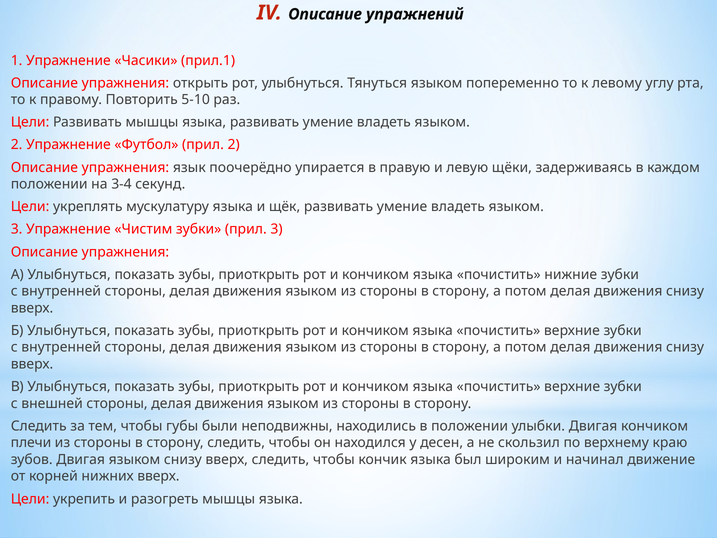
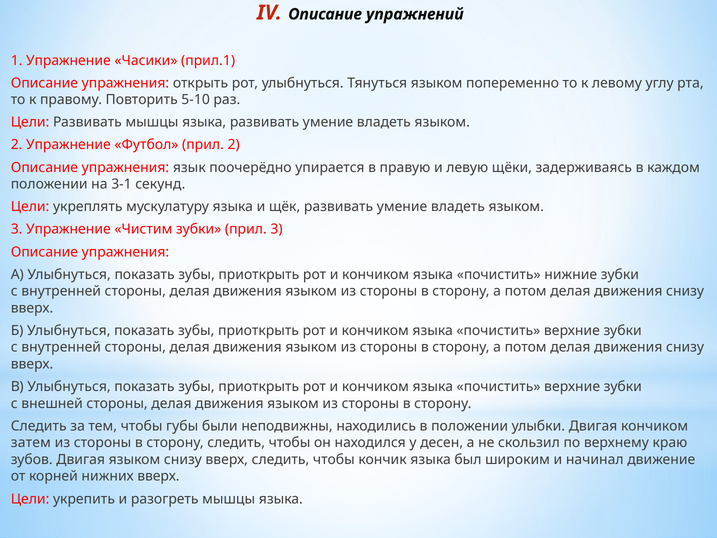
3-4: 3-4 -> 3-1
плечи: плечи -> затем
